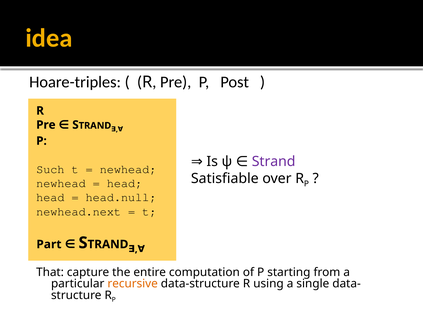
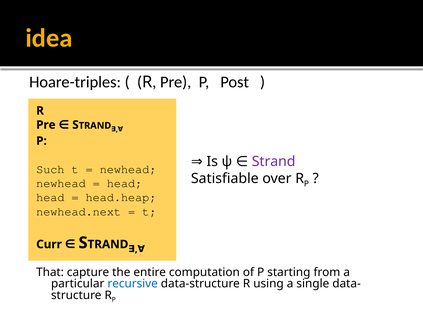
head.null: head.null -> head.heap
Part: Part -> Curr
recursive colour: orange -> blue
